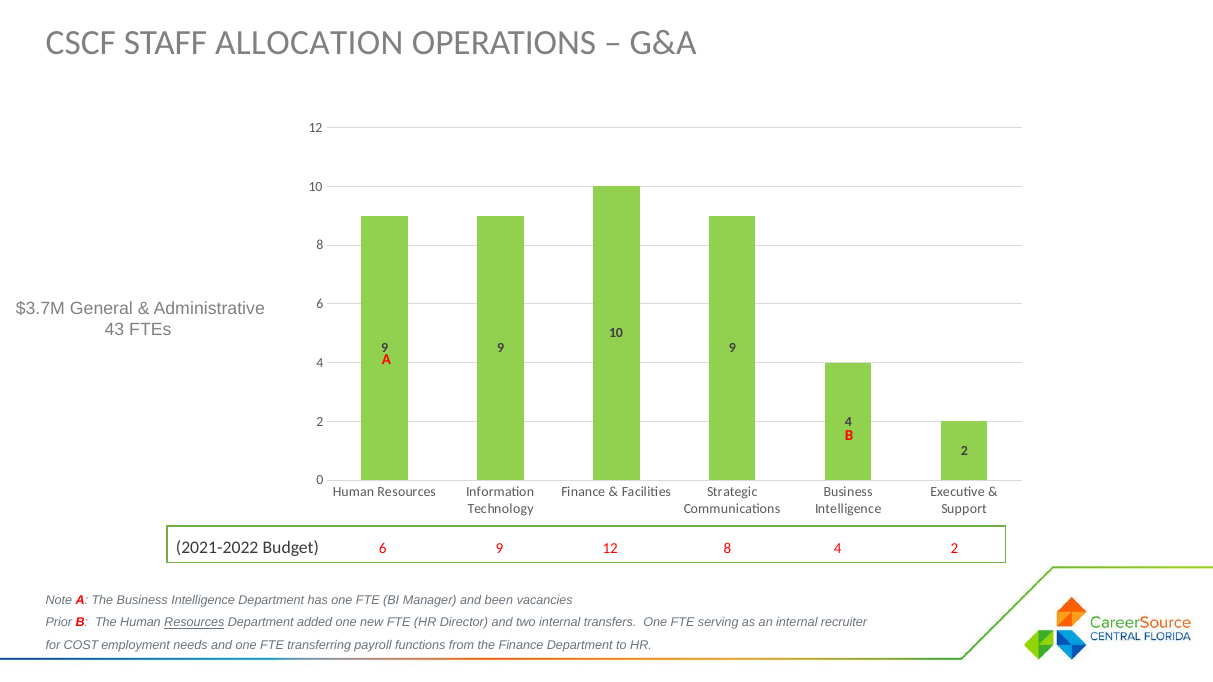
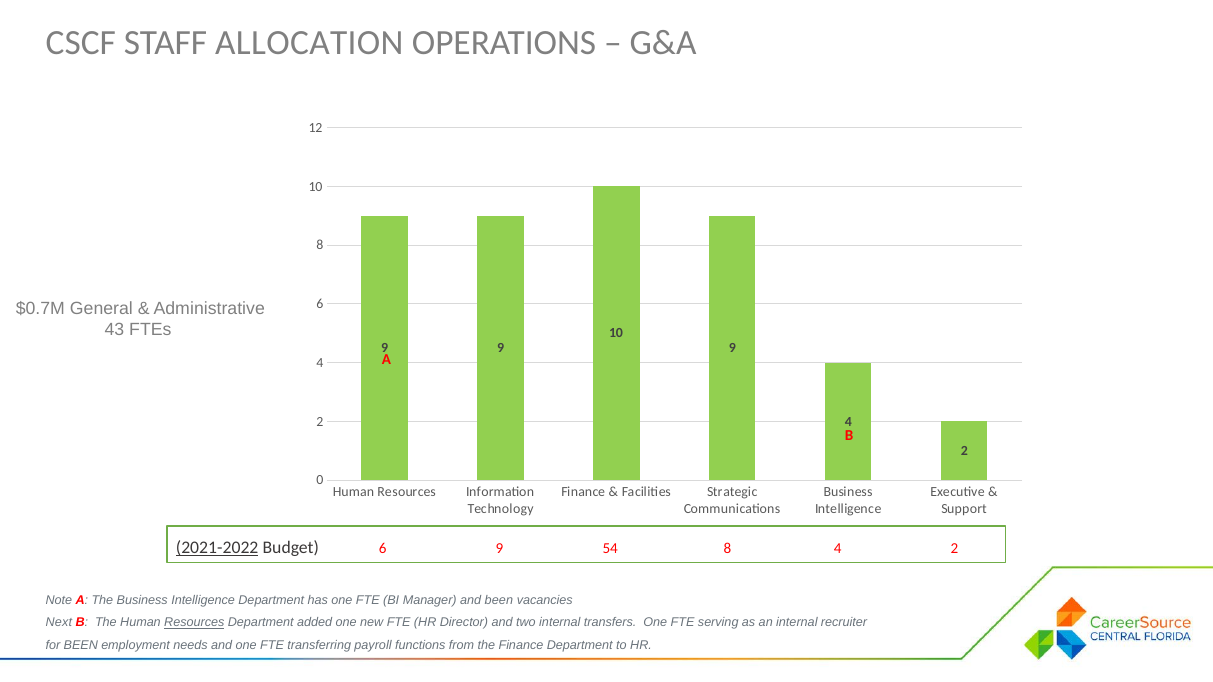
$3.7M: $3.7M -> $0.7M
2021-2022 underline: none -> present
9 12: 12 -> 54
Prior: Prior -> Next
for COST: COST -> BEEN
